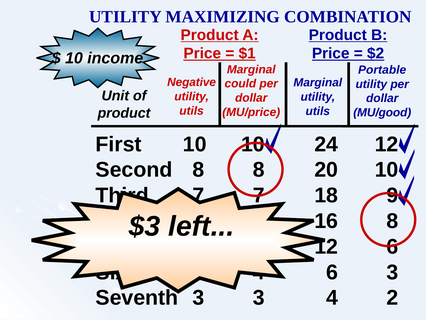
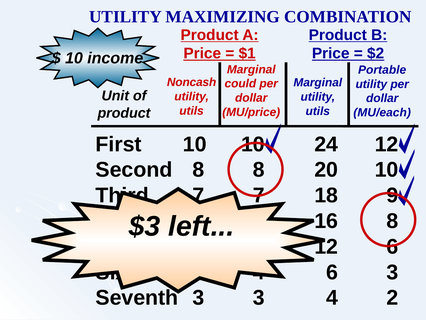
Negative: Negative -> Noncash
MU/good: MU/good -> MU/each
